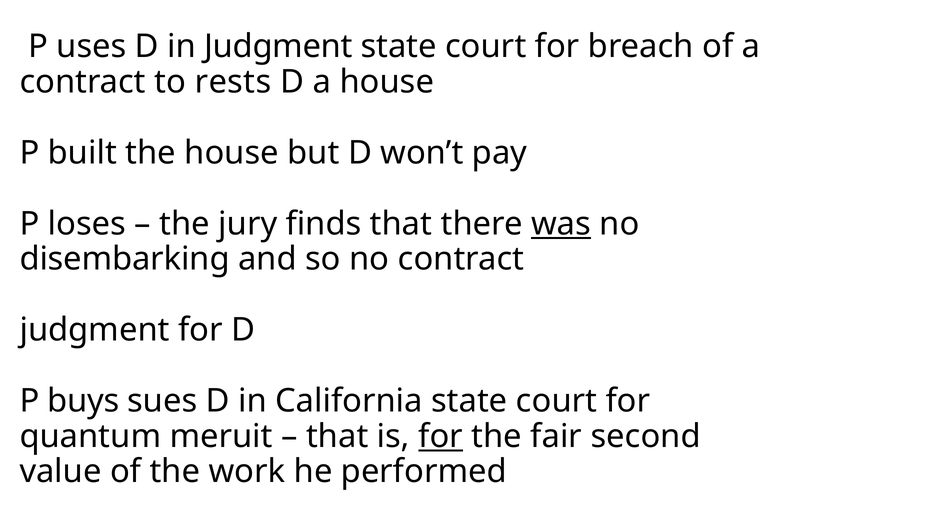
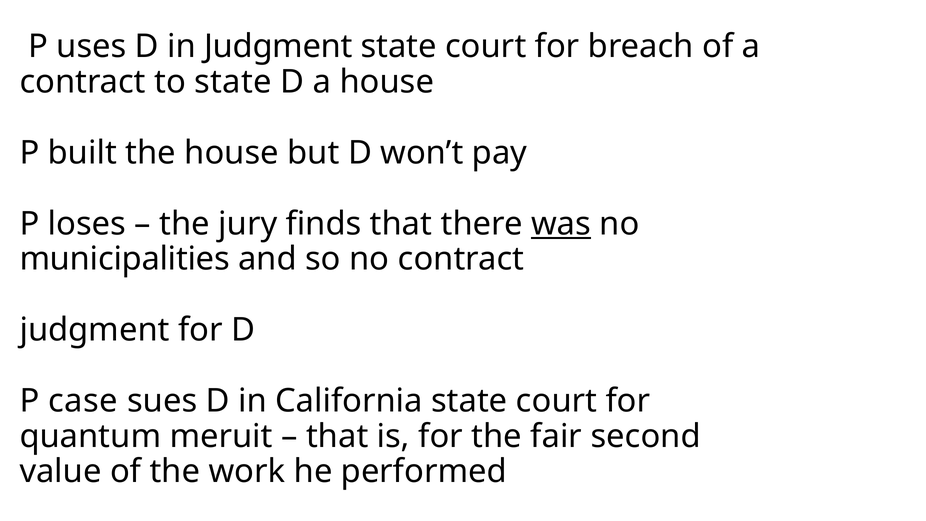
to rests: rests -> state
disembarking: disembarking -> municipalities
buys: buys -> case
for at (441, 436) underline: present -> none
